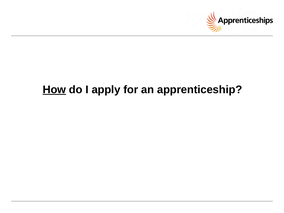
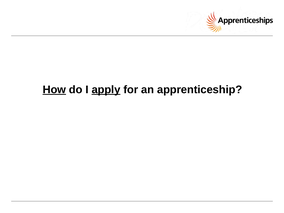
apply underline: none -> present
